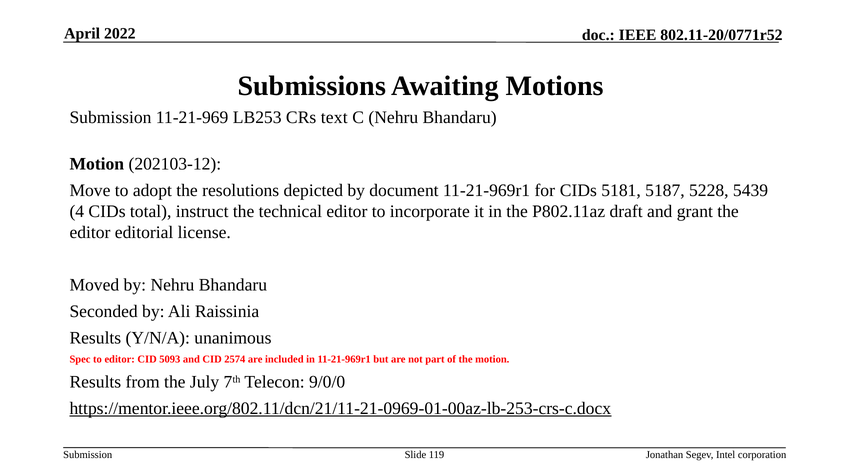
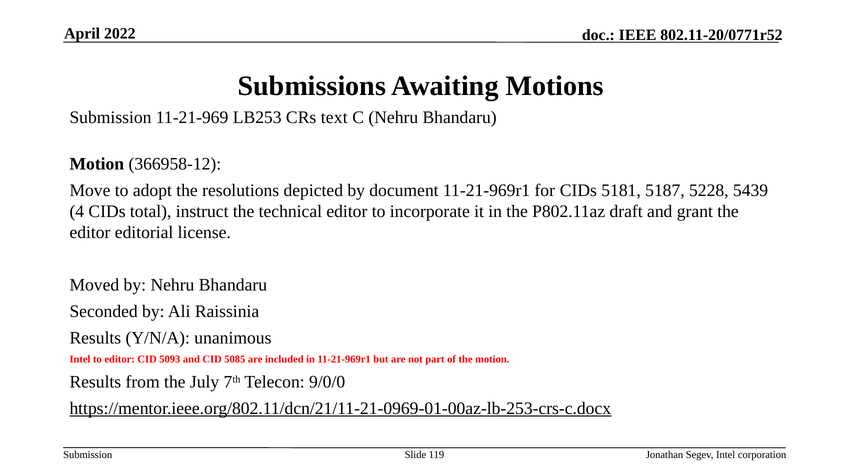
202103-12: 202103-12 -> 366958-12
Spec at (80, 359): Spec -> Intel
2574: 2574 -> 5085
